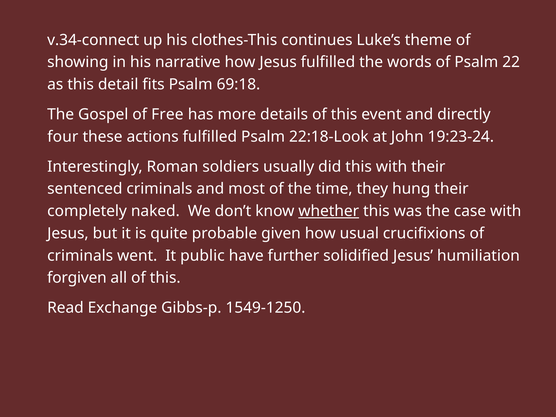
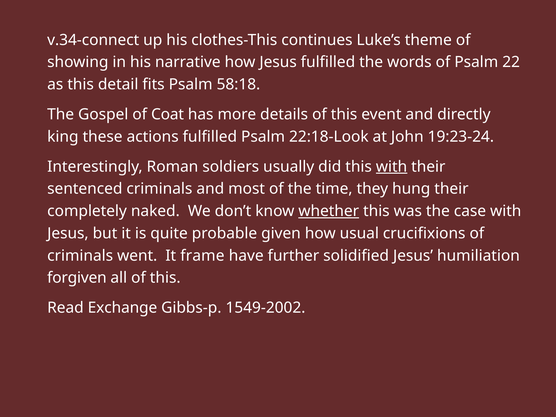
69:18: 69:18 -> 58:18
Free: Free -> Coat
four: four -> king
with at (392, 167) underline: none -> present
public: public -> frame
1549-1250: 1549-1250 -> 1549-2002
